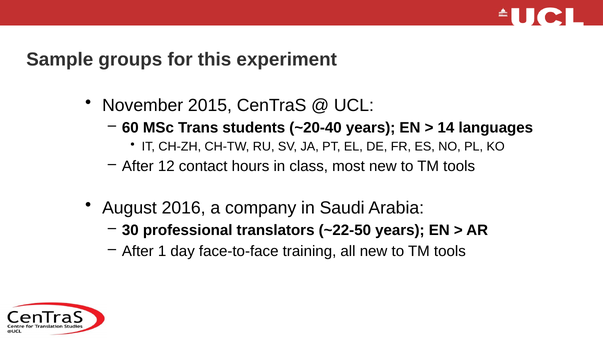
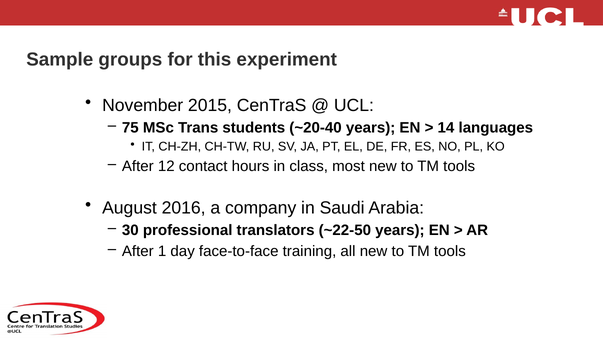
60: 60 -> 75
